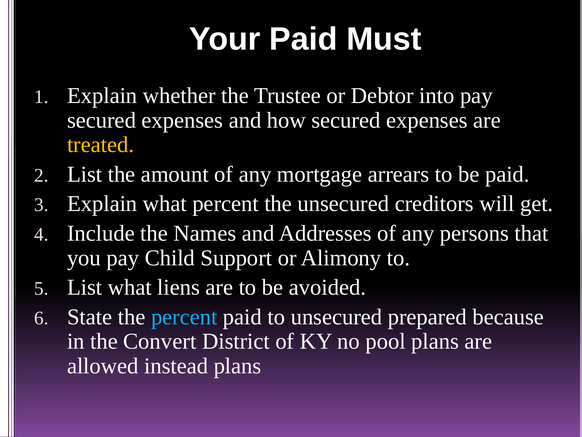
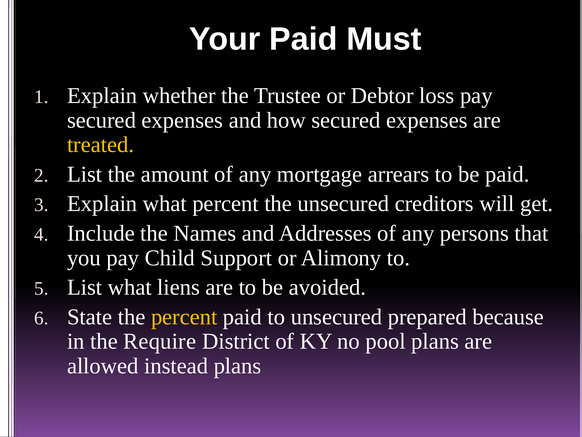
into: into -> loss
percent at (184, 317) colour: light blue -> yellow
Convert: Convert -> Require
